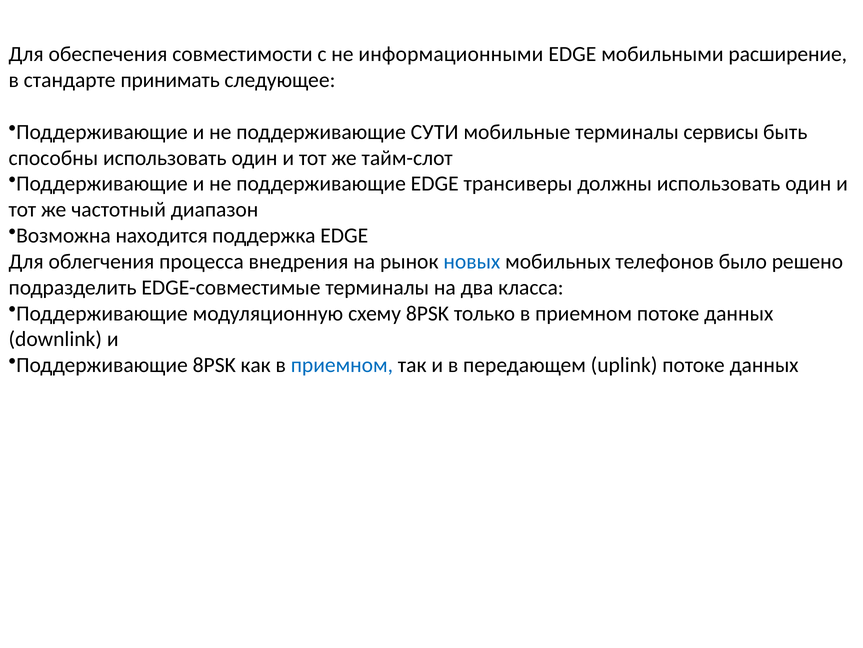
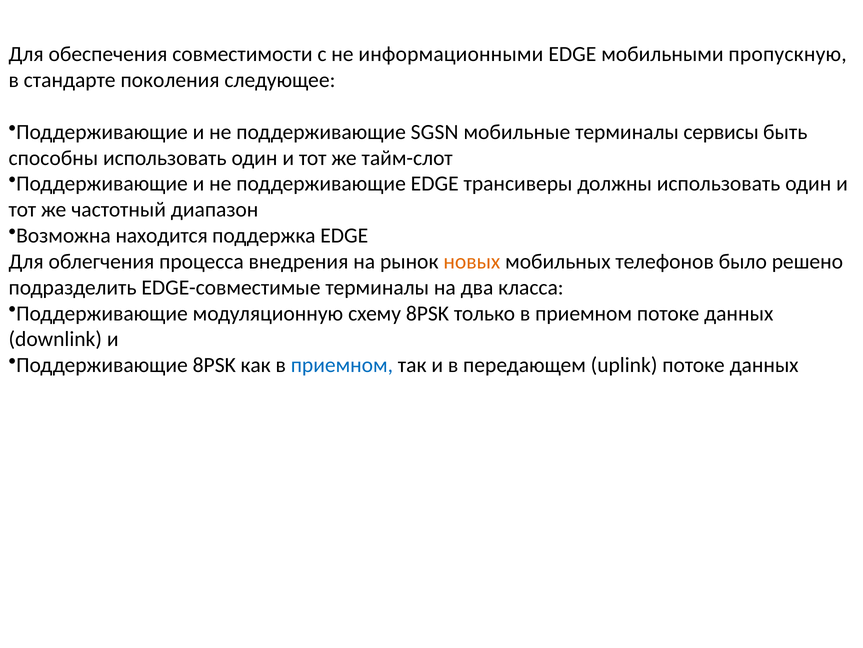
расширение: расширение -> пропускную
принимать: принимать -> поколения
СУТИ: СУТИ -> SGSN
новых colour: blue -> orange
